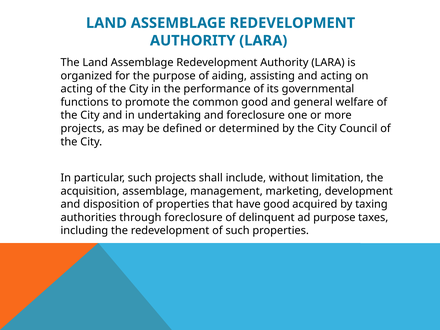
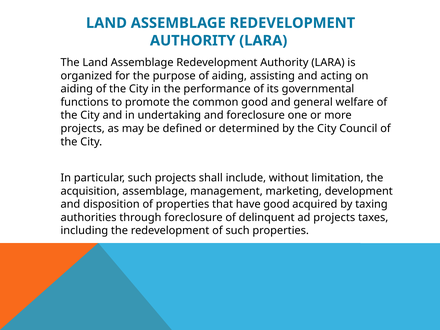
acting at (77, 89): acting -> aiding
ad purpose: purpose -> projects
